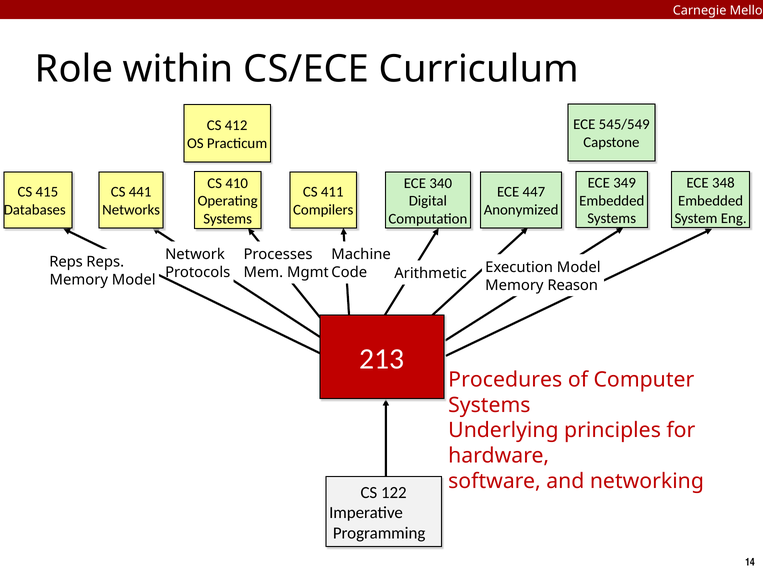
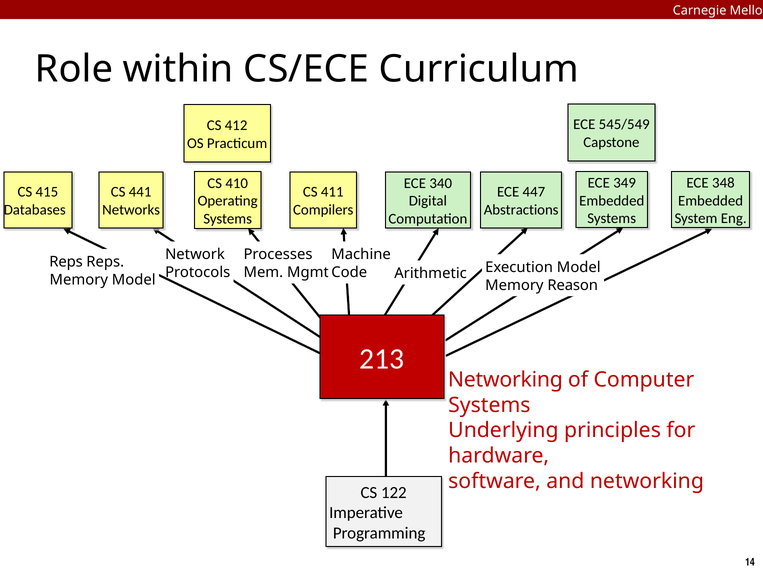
Anonymized: Anonymized -> Abstractions
Procedures at (505, 380): Procedures -> Networking
